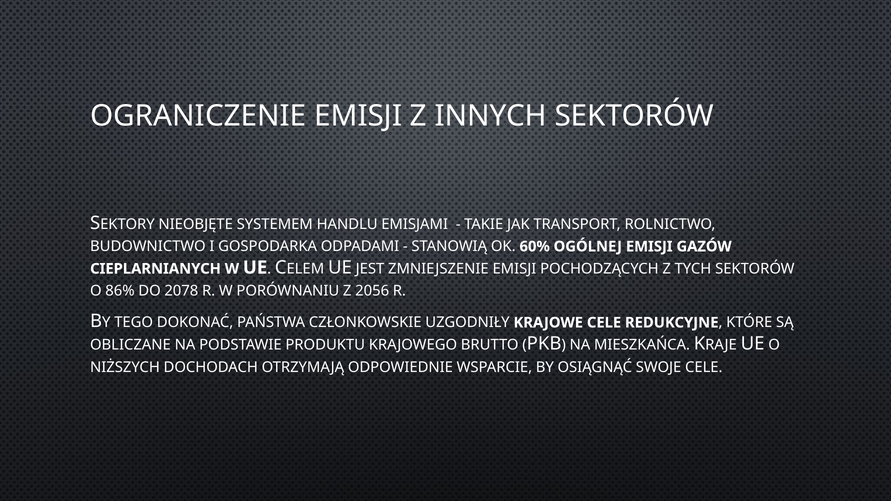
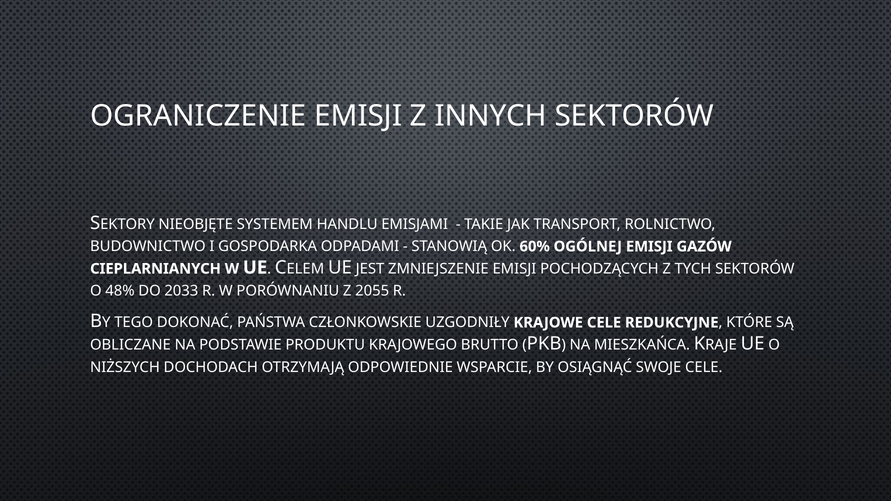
86%: 86% -> 48%
2078: 2078 -> 2033
2056: 2056 -> 2055
